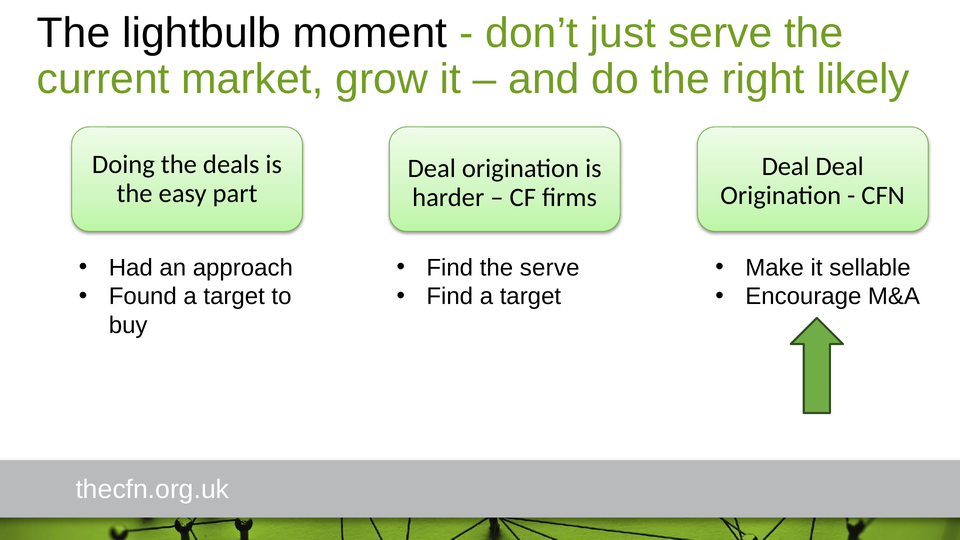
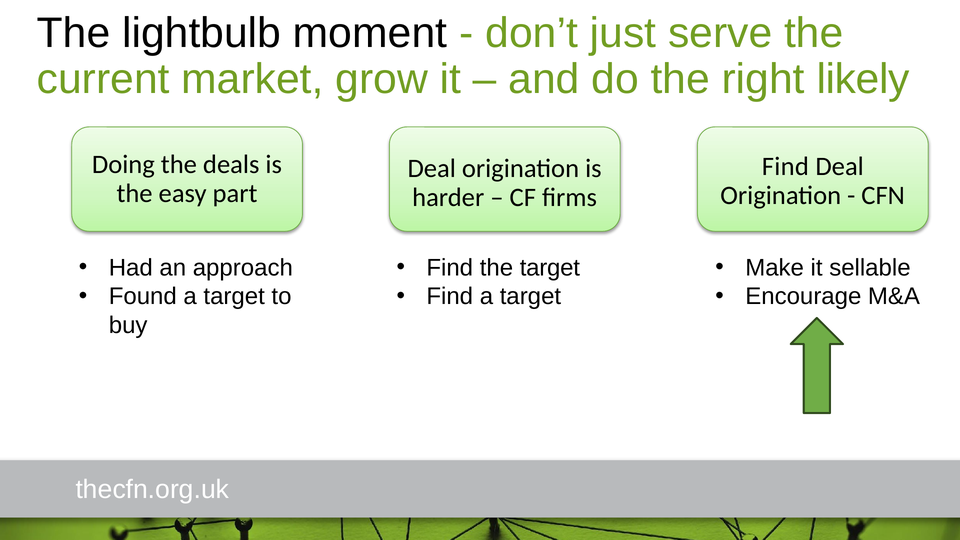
Deal at (786, 167): Deal -> Find
the serve: serve -> target
